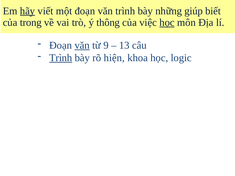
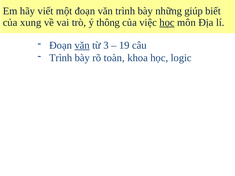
hãy underline: present -> none
trong: trong -> xung
9: 9 -> 3
13: 13 -> 19
Trình at (61, 58) underline: present -> none
hiện: hiện -> toàn
